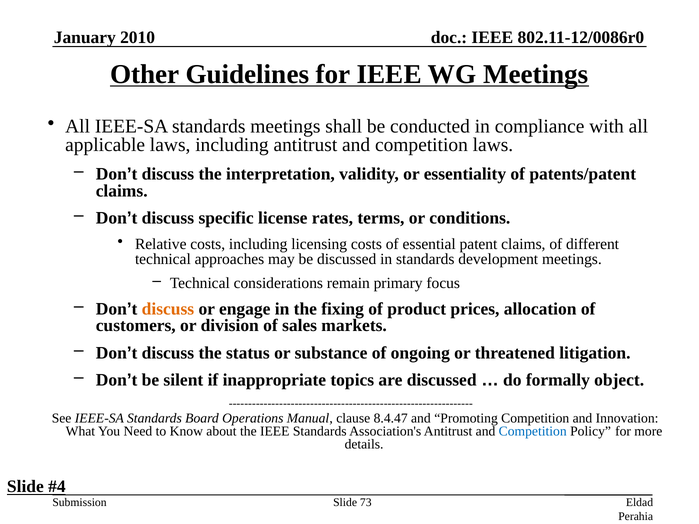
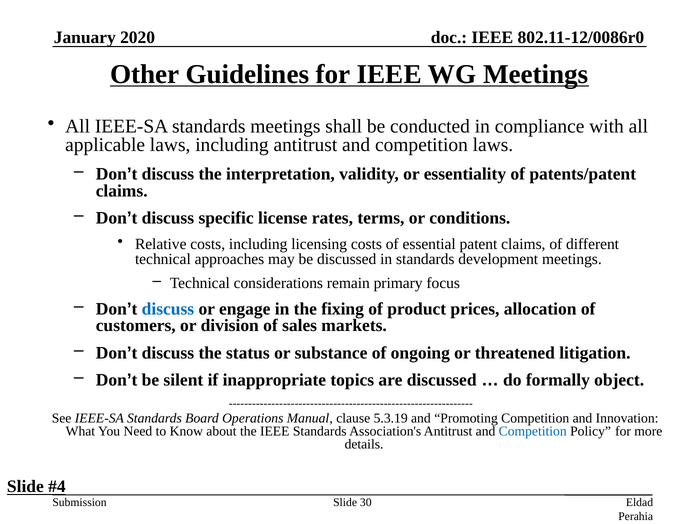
2010: 2010 -> 2020
discuss at (168, 309) colour: orange -> blue
8.4.47: 8.4.47 -> 5.3.19
73: 73 -> 30
